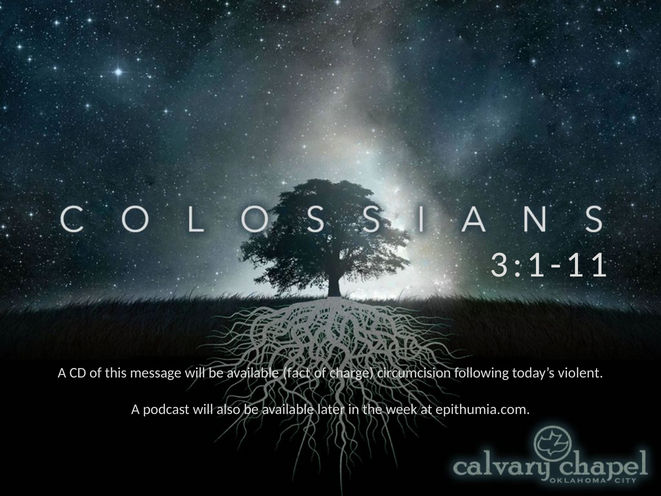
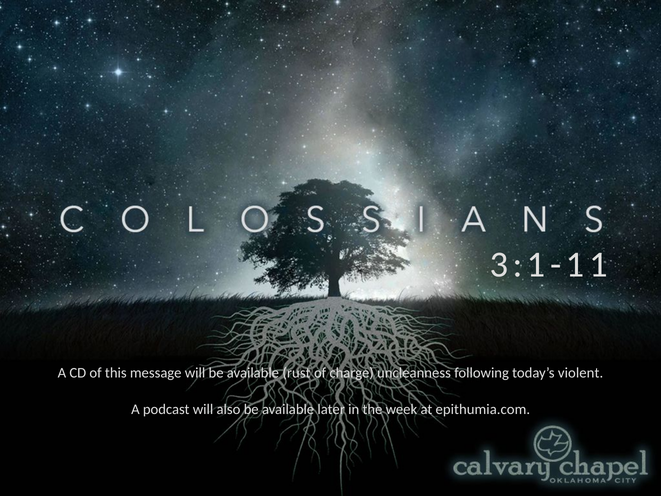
fact: fact -> rust
circumcision: circumcision -> uncleanness
